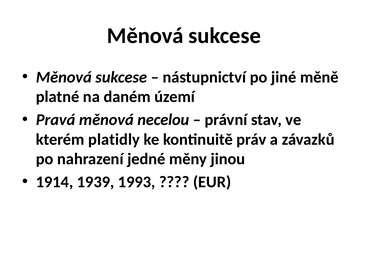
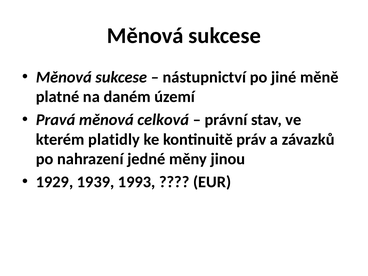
necelou: necelou -> celková
1914: 1914 -> 1929
